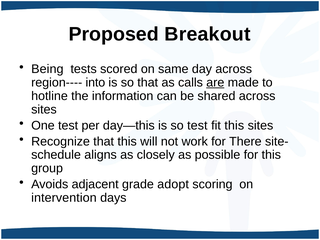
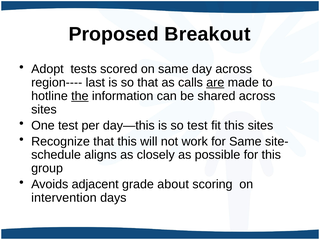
Being: Being -> Adopt
into: into -> last
the underline: none -> present
for There: There -> Same
adopt: adopt -> about
